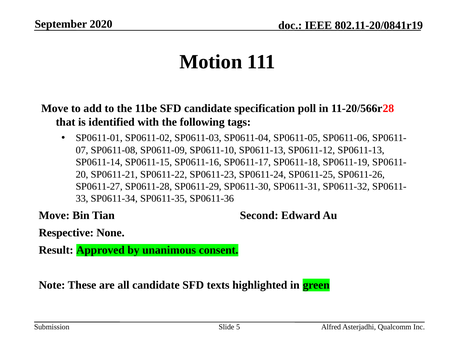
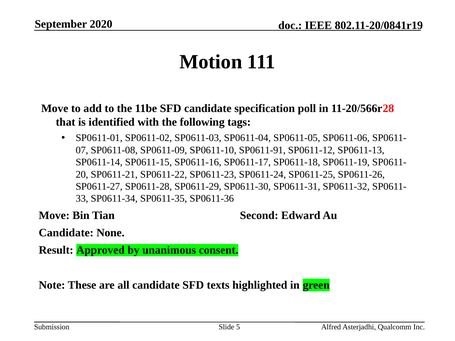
SP0611-10 SP0611-13: SP0611-13 -> SP0611-91
Respective at (66, 233): Respective -> Candidate
